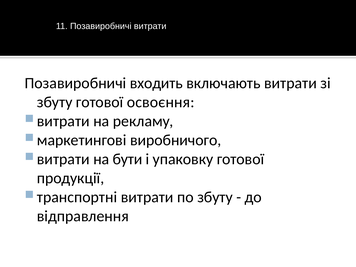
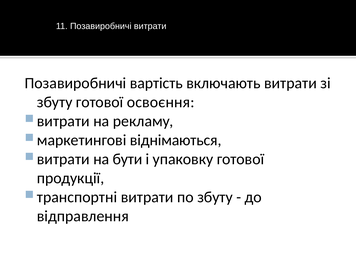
входить: входить -> вартість
виробничого: виробничого -> віднімаються
